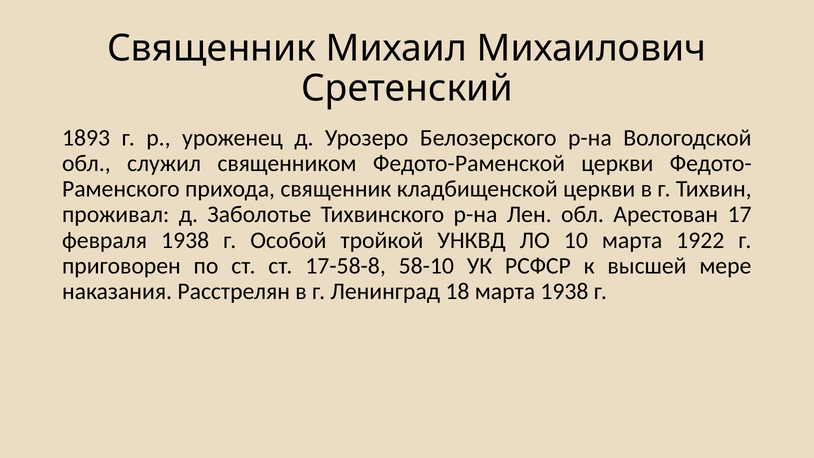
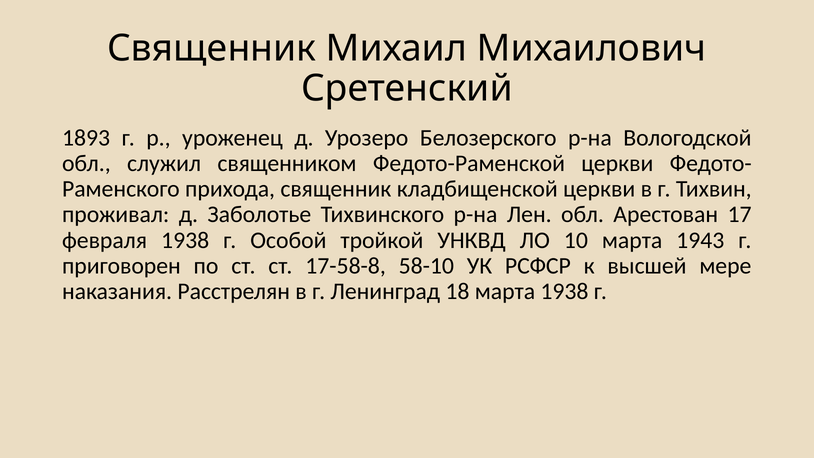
1922: 1922 -> 1943
